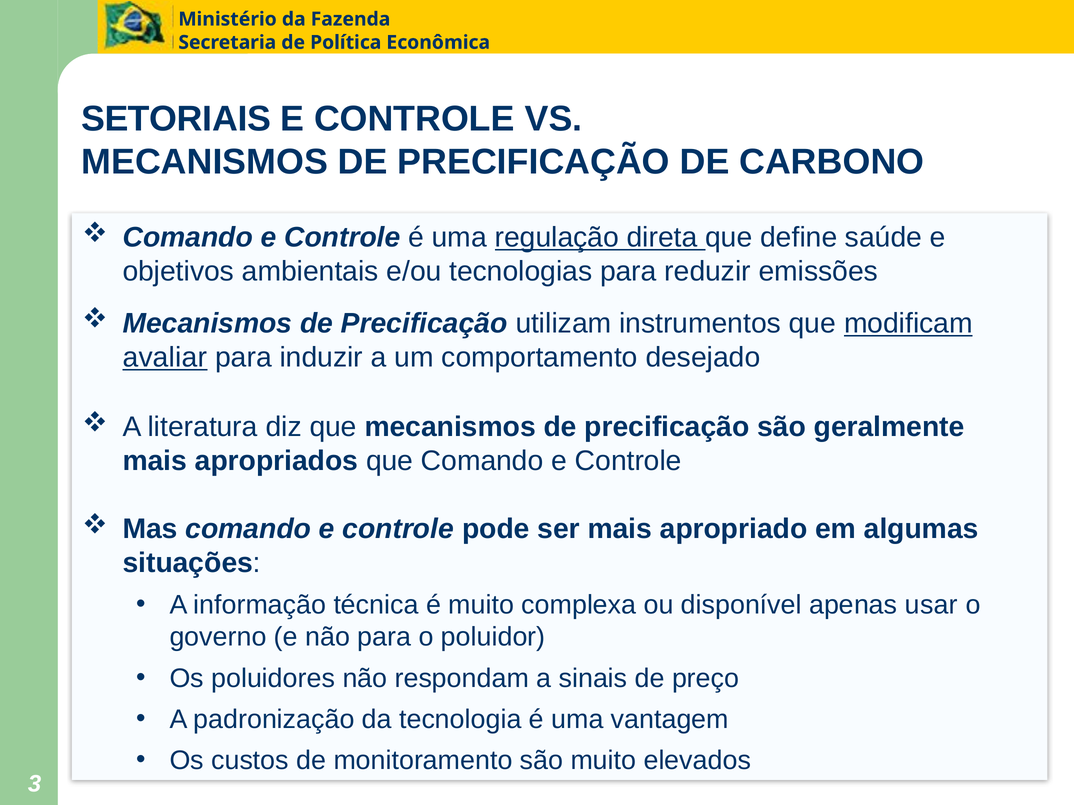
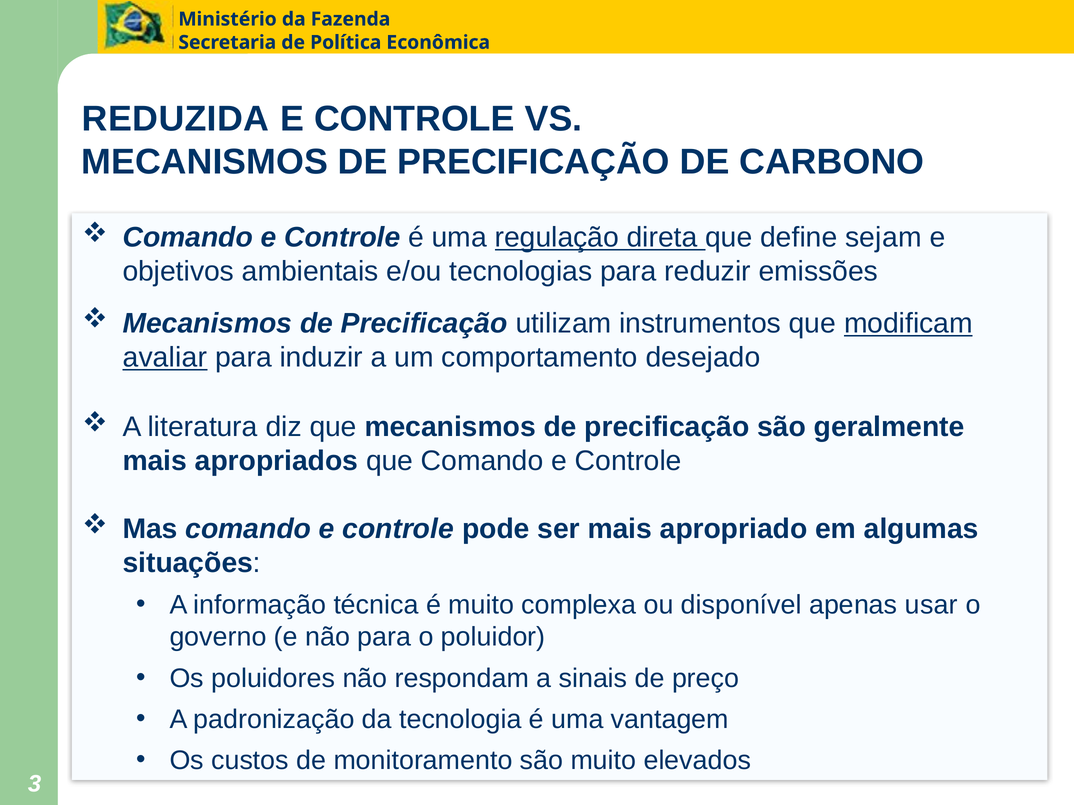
SETORIAIS: SETORIAIS -> REDUZIDA
saúde: saúde -> sejam
